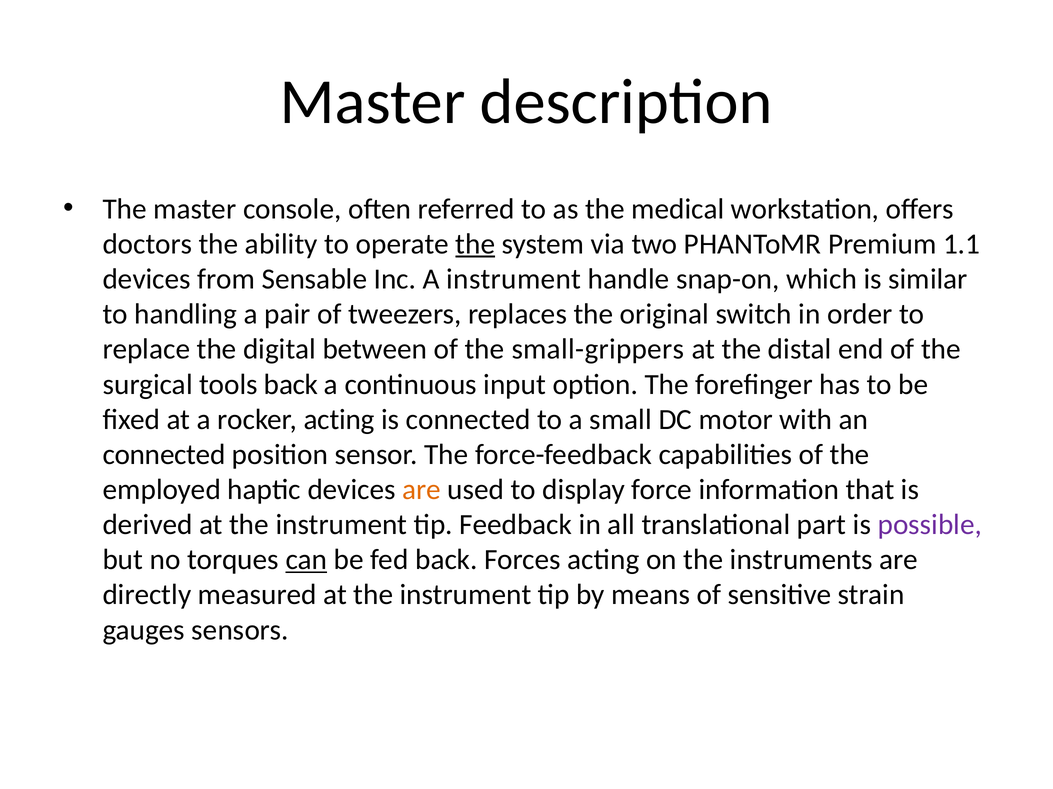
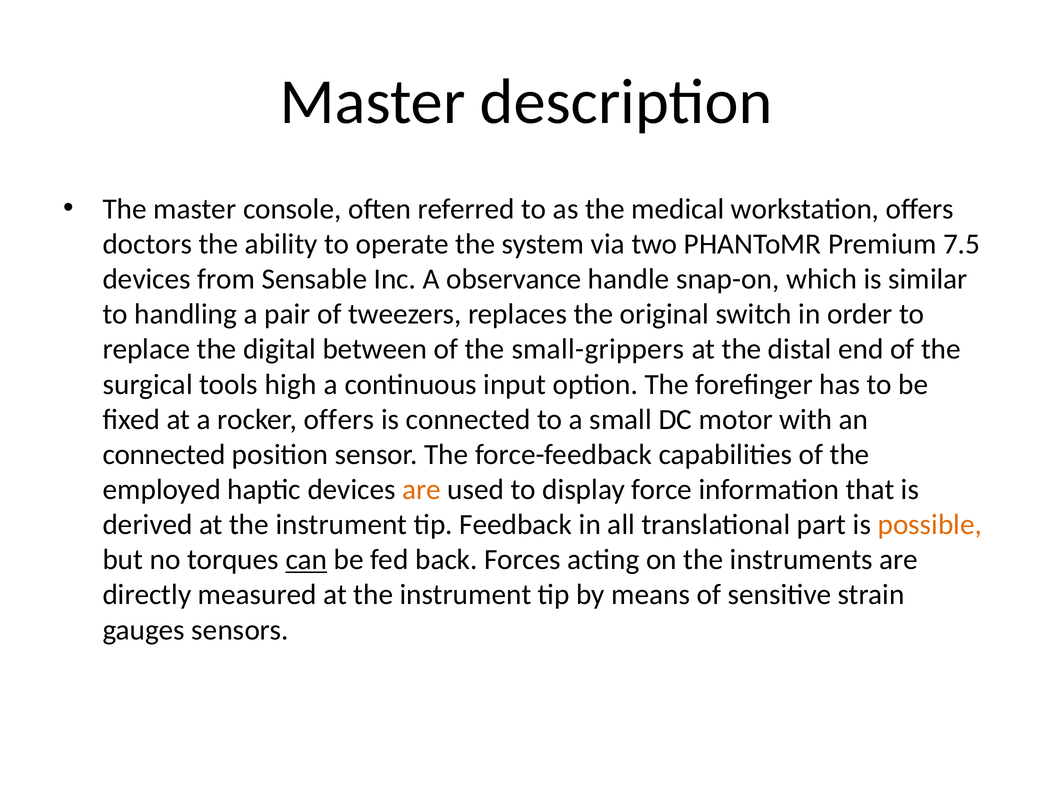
the at (475, 244) underline: present -> none
1.1: 1.1 -> 7.5
A instrument: instrument -> observance
tools back: back -> high
rocker acting: acting -> offers
possible colour: purple -> orange
